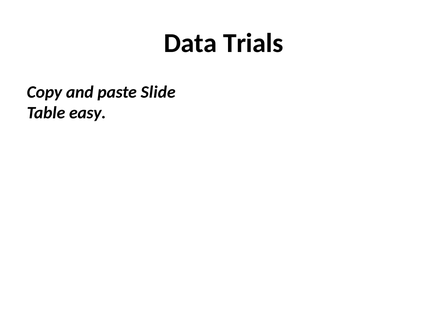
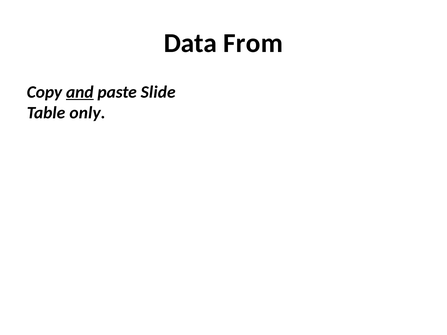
Trials: Trials -> From
and underline: none -> present
easy: easy -> only
